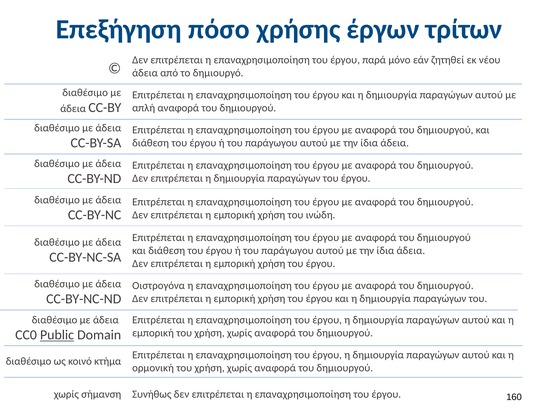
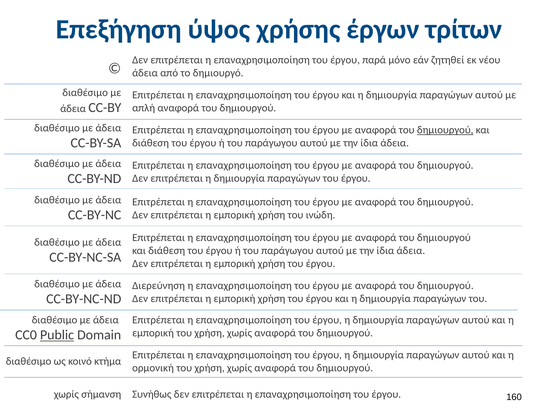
πόσο: πόσο -> ύψος
δημιουργού at (445, 130) underline: none -> present
Οιστρογόνα: Οιστρογόνα -> Διερεύνηση
